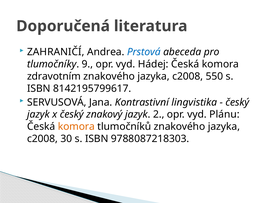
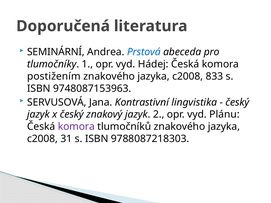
ZAHRANIČÍ: ZAHRANIČÍ -> SEMINÁRNÍ
9: 9 -> 1
zdravotním: zdravotním -> postižením
550: 550 -> 833
8142195799617: 8142195799617 -> 9748087153963
komora at (76, 127) colour: orange -> purple
30: 30 -> 31
